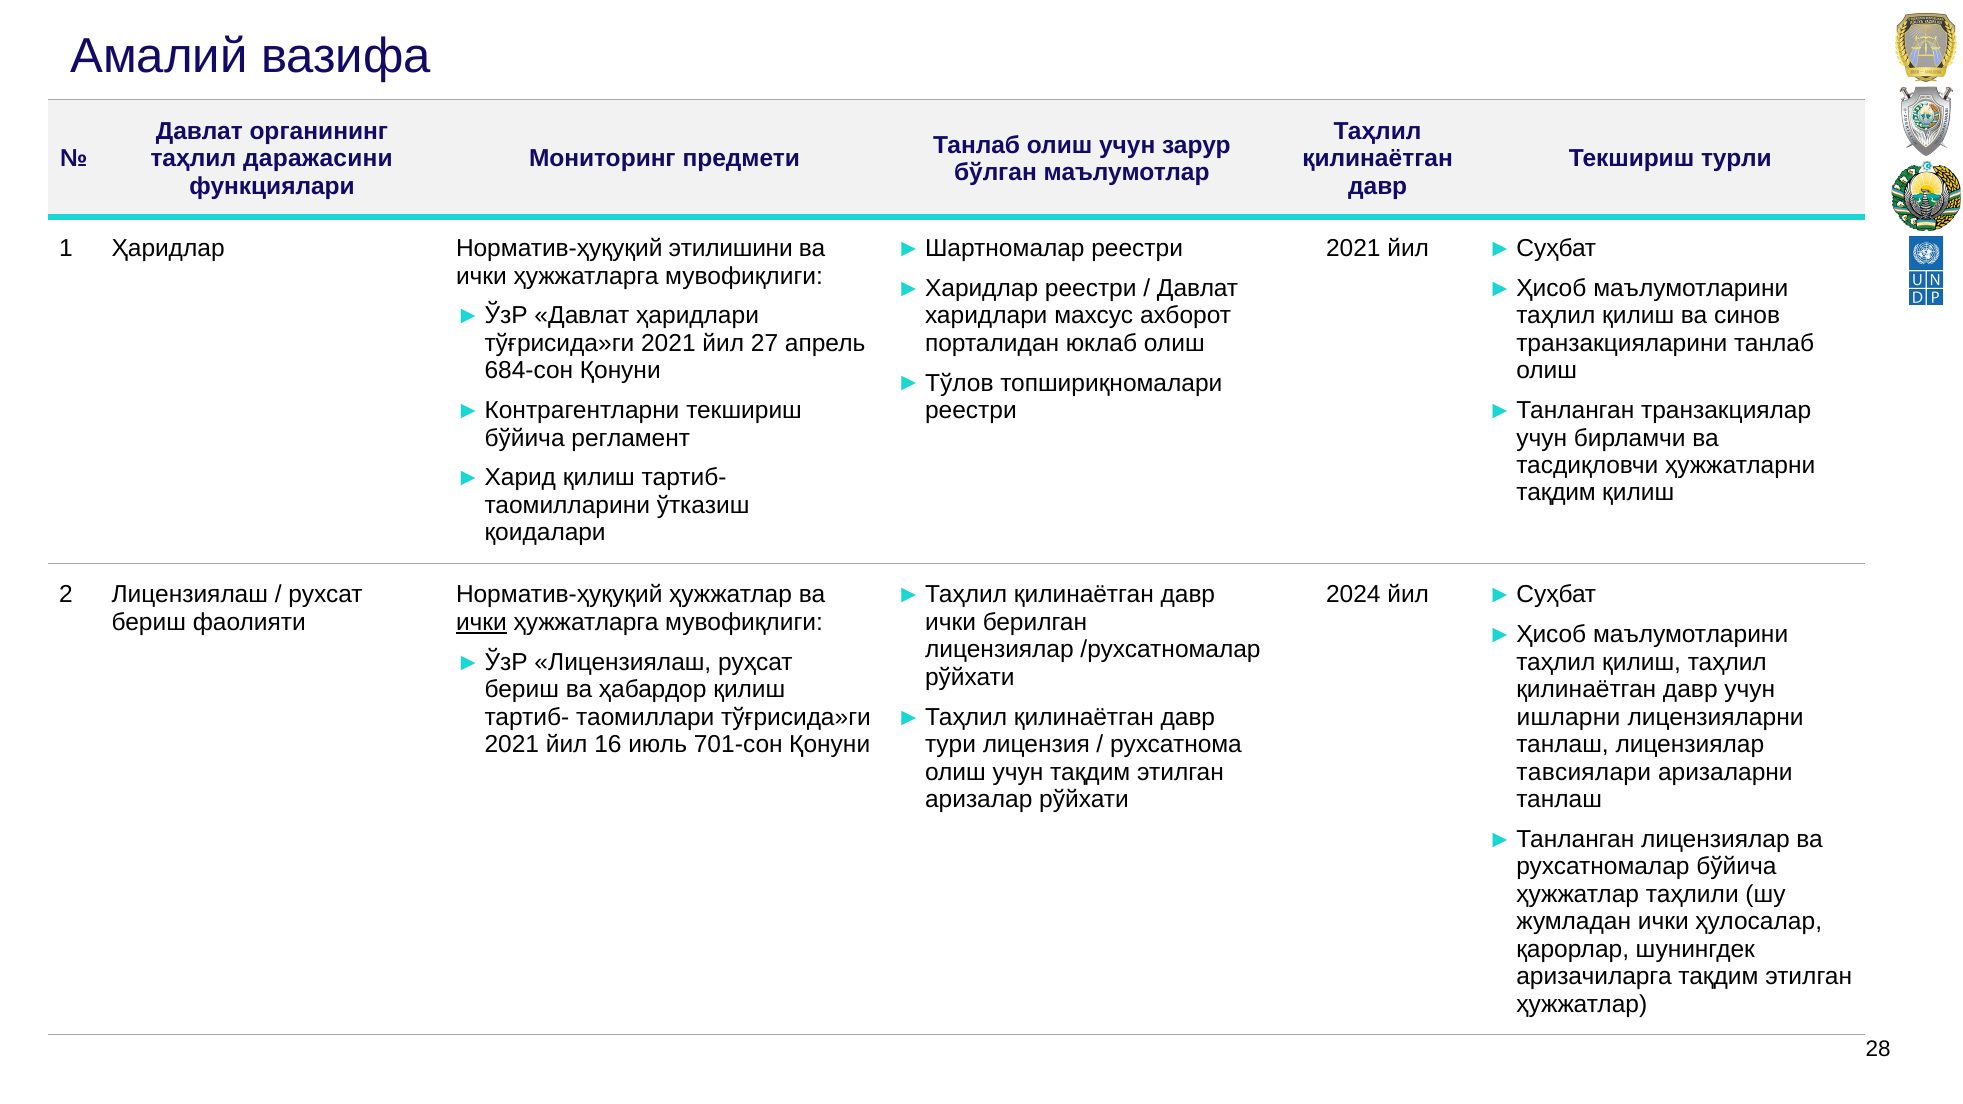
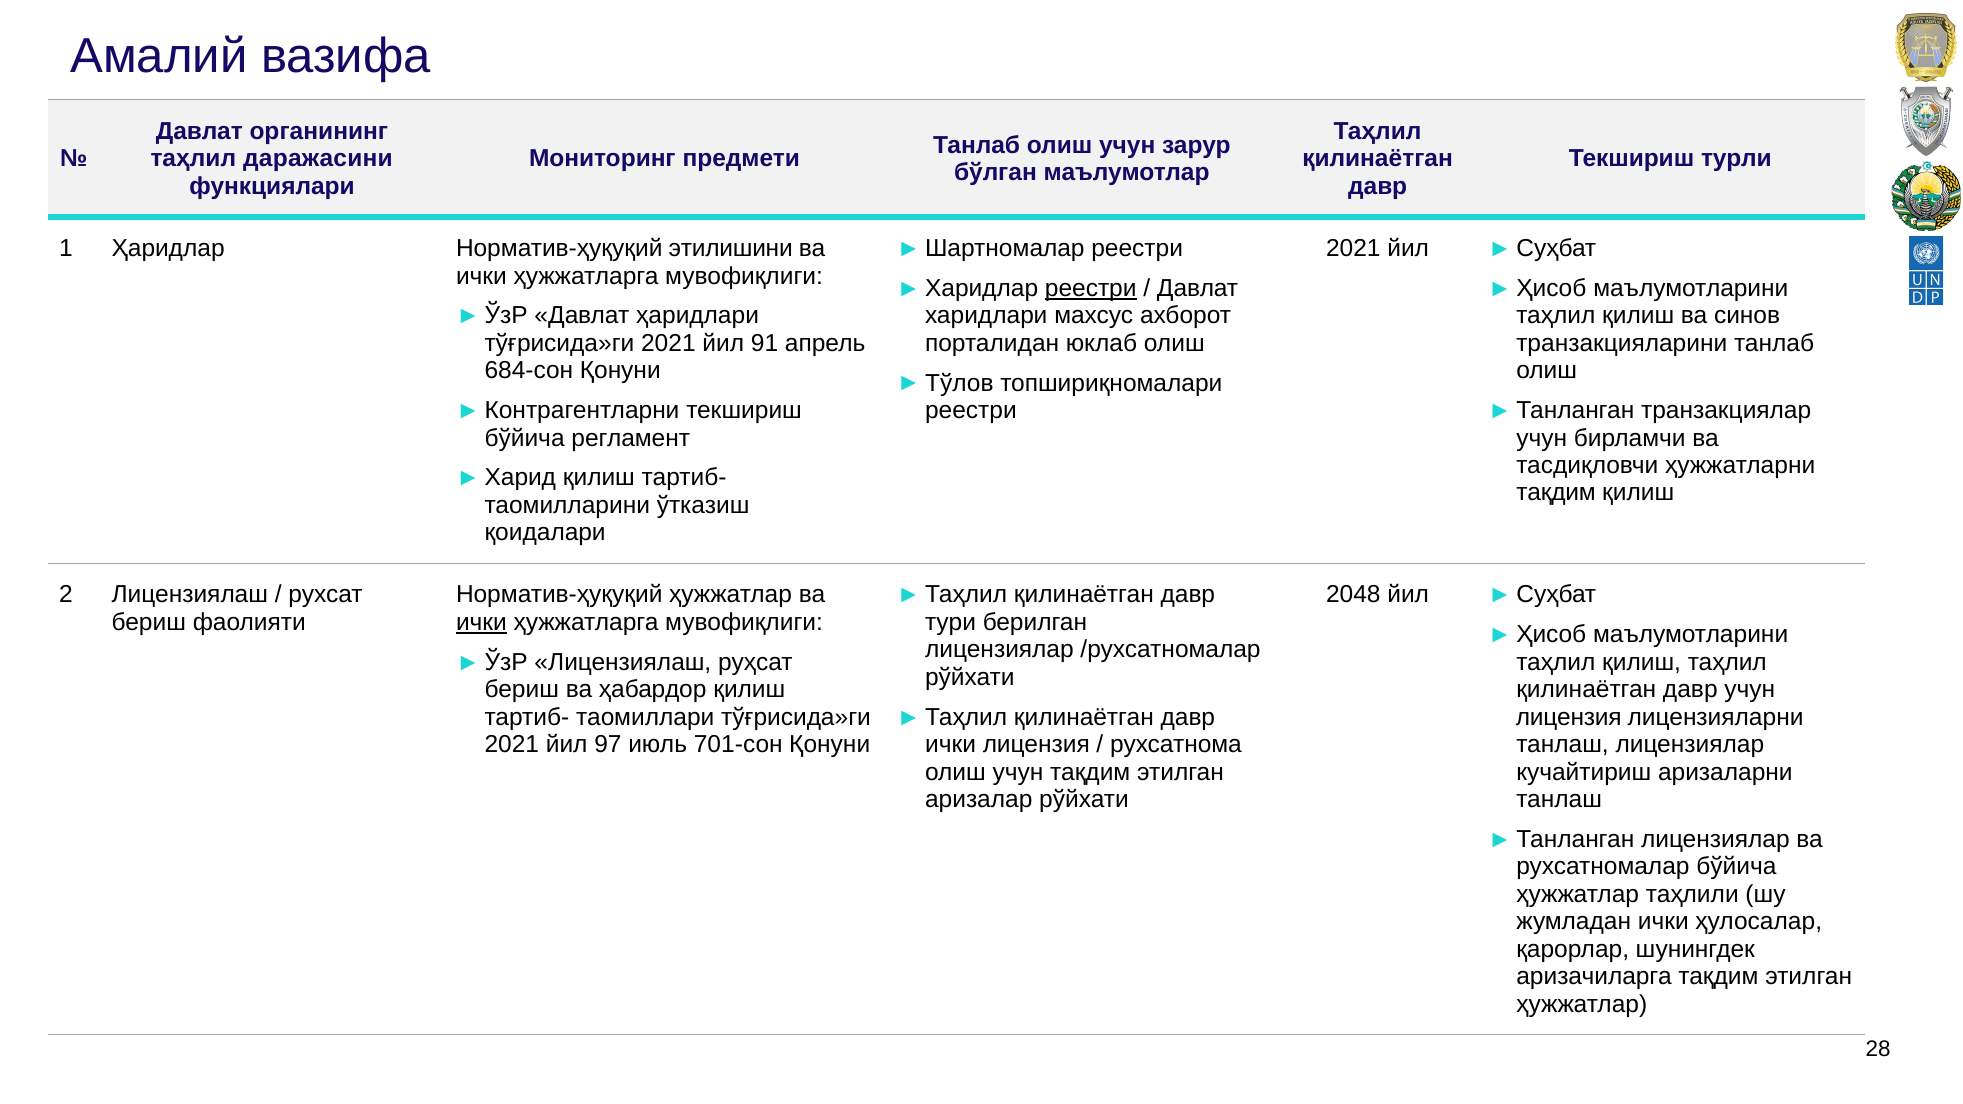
реестри at (1091, 288) underline: none -> present
27: 27 -> 91
2024: 2024 -> 2048
ички at (951, 622): ички -> тури
ишларни at (1569, 717): ишларни -> лицензия
16: 16 -> 97
тури at (951, 745): тури -> ички
тавсиялари: тавсиялари -> кучайтириш
